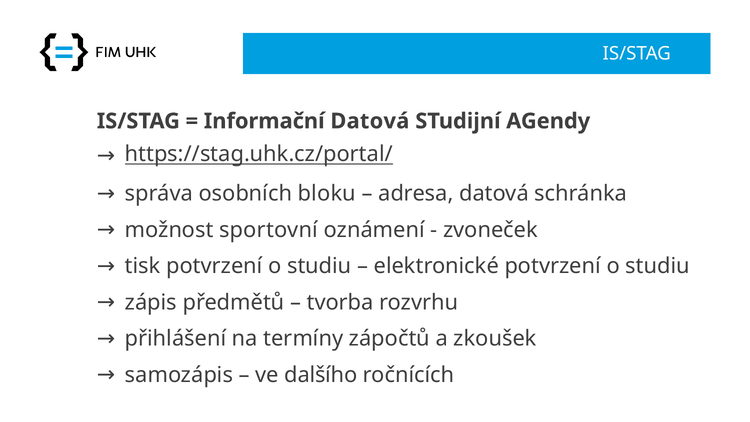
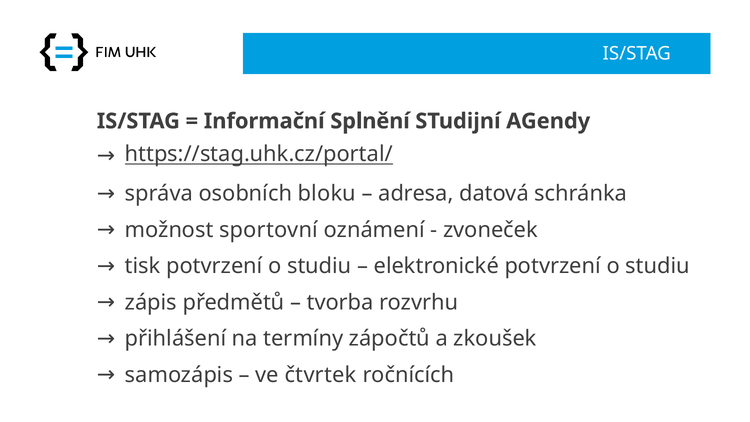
Informační Datová: Datová -> Splnění
dalšího: dalšího -> čtvrtek
